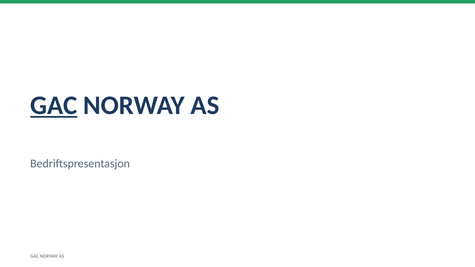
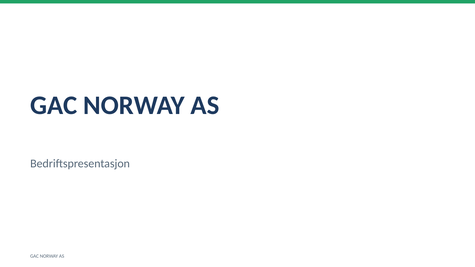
GAC at (54, 105) underline: present -> none
